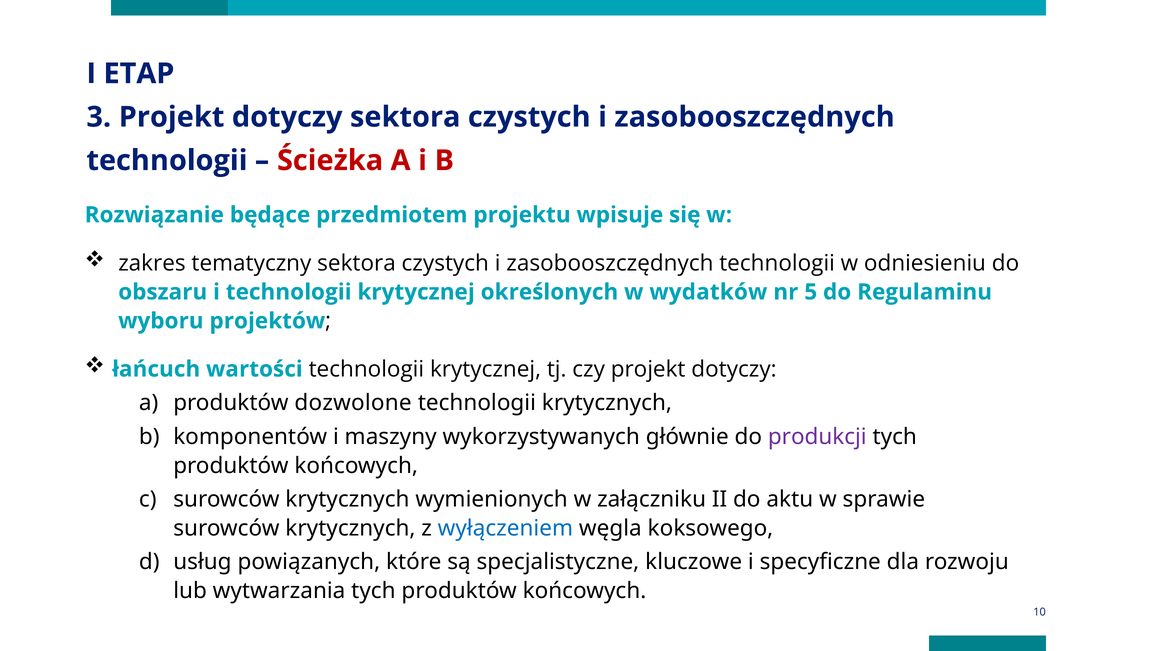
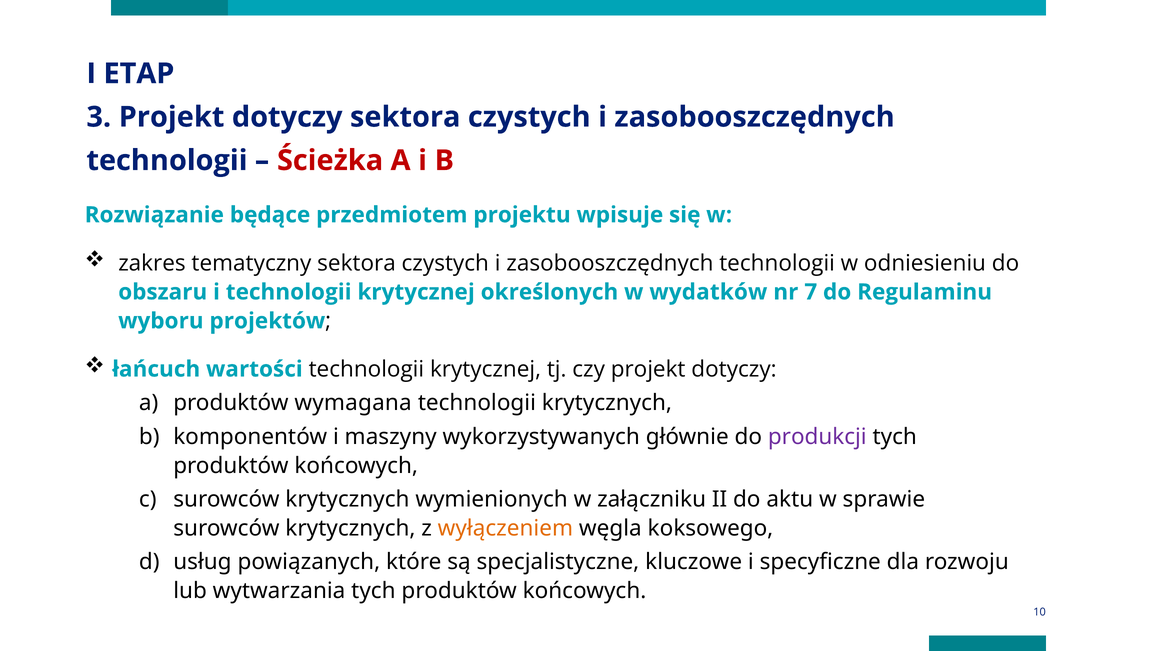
5: 5 -> 7
dozwolone: dozwolone -> wymagana
wyłączeniem colour: blue -> orange
